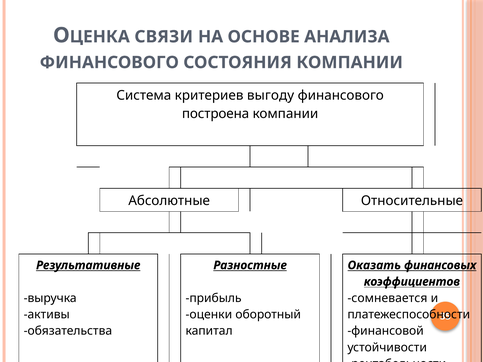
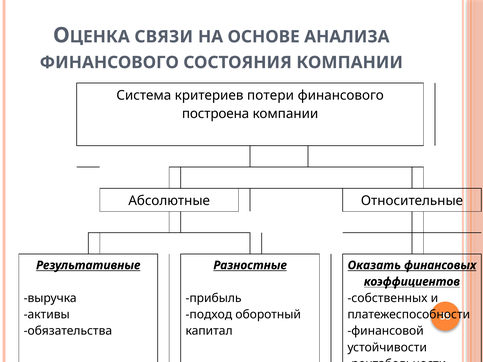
выгоду: выгоду -> потери
сомневается: сомневается -> собственных
оценки: оценки -> подход
